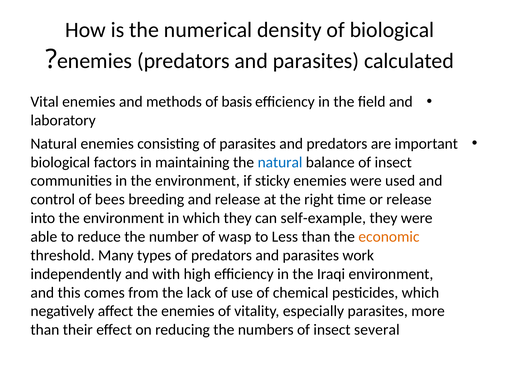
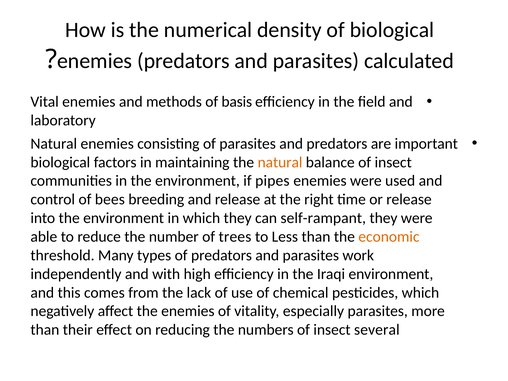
natural at (280, 162) colour: blue -> orange
sticky: sticky -> pipes
self-example: self-example -> self-rampant
wasp: wasp -> trees
